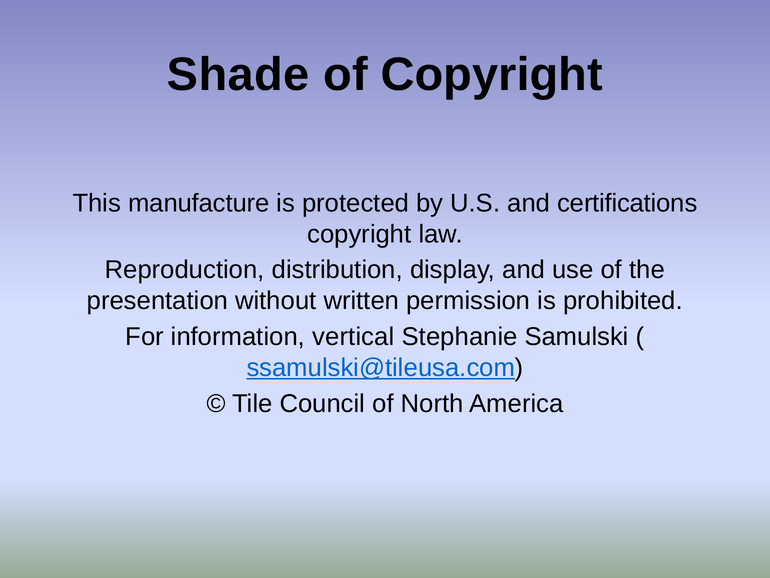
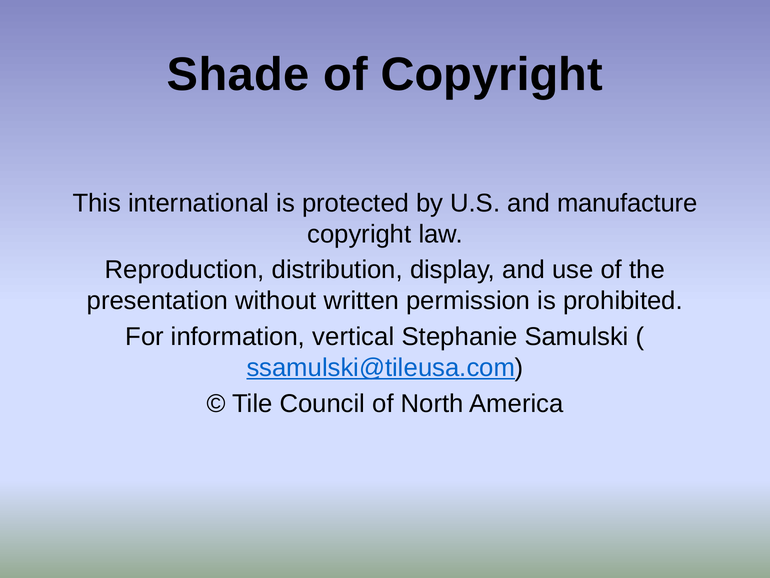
manufacture: manufacture -> international
certifications: certifications -> manufacture
